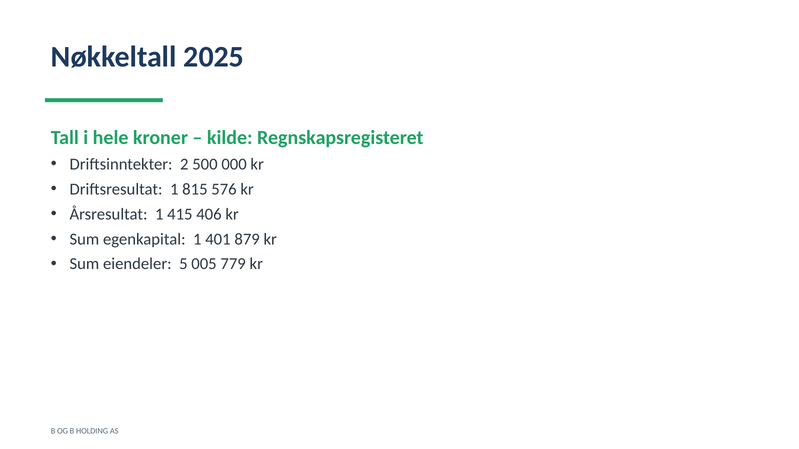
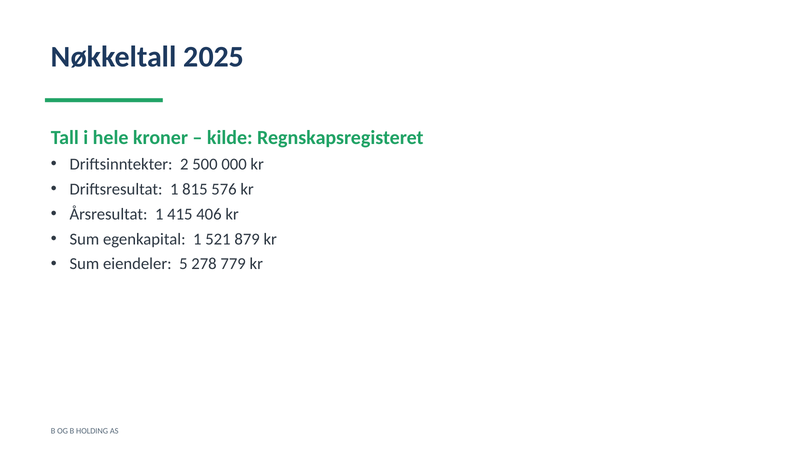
401: 401 -> 521
005: 005 -> 278
